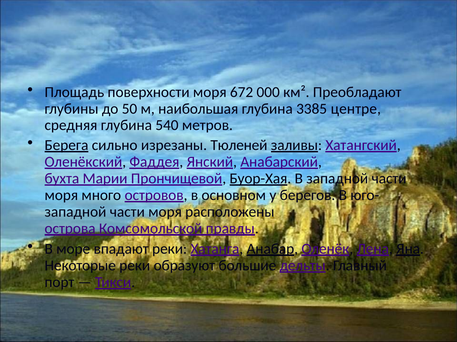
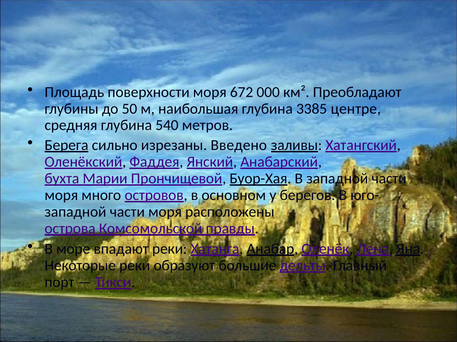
Тюленей: Тюленей -> Введено
